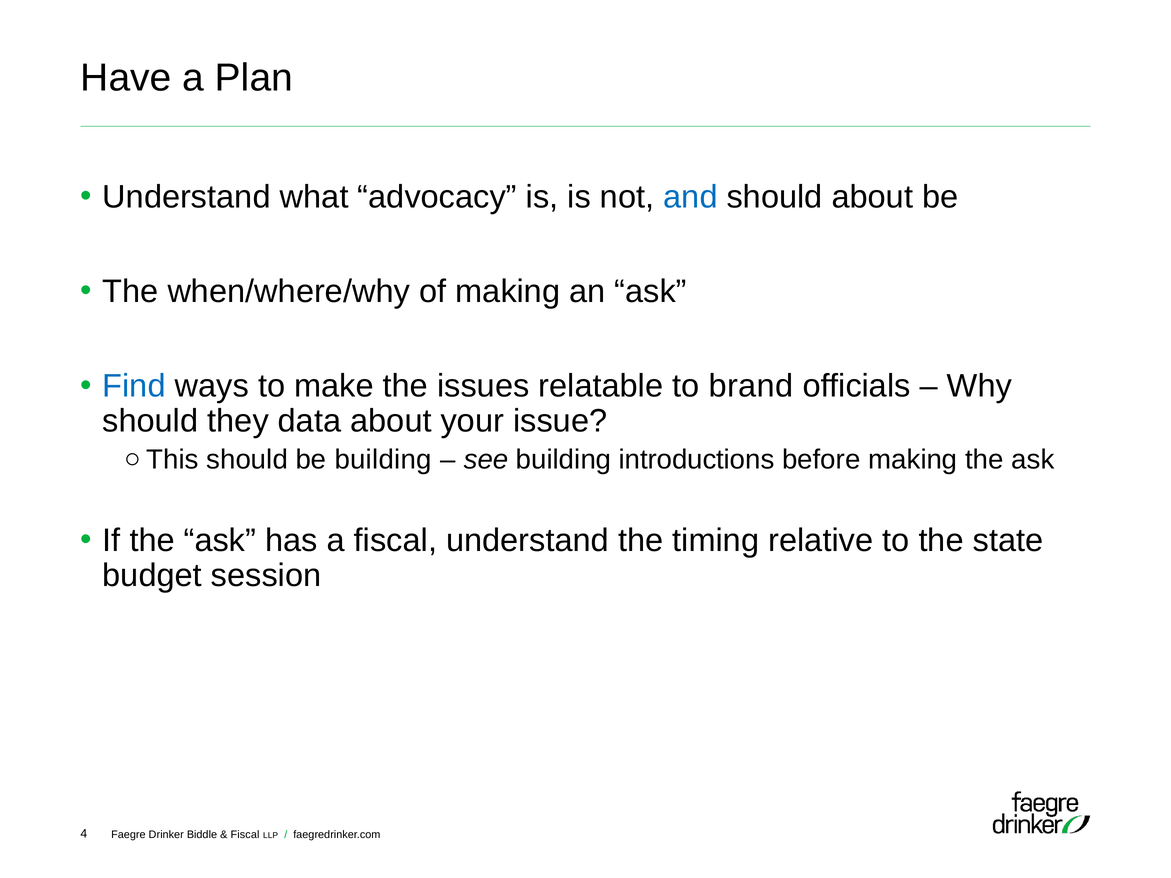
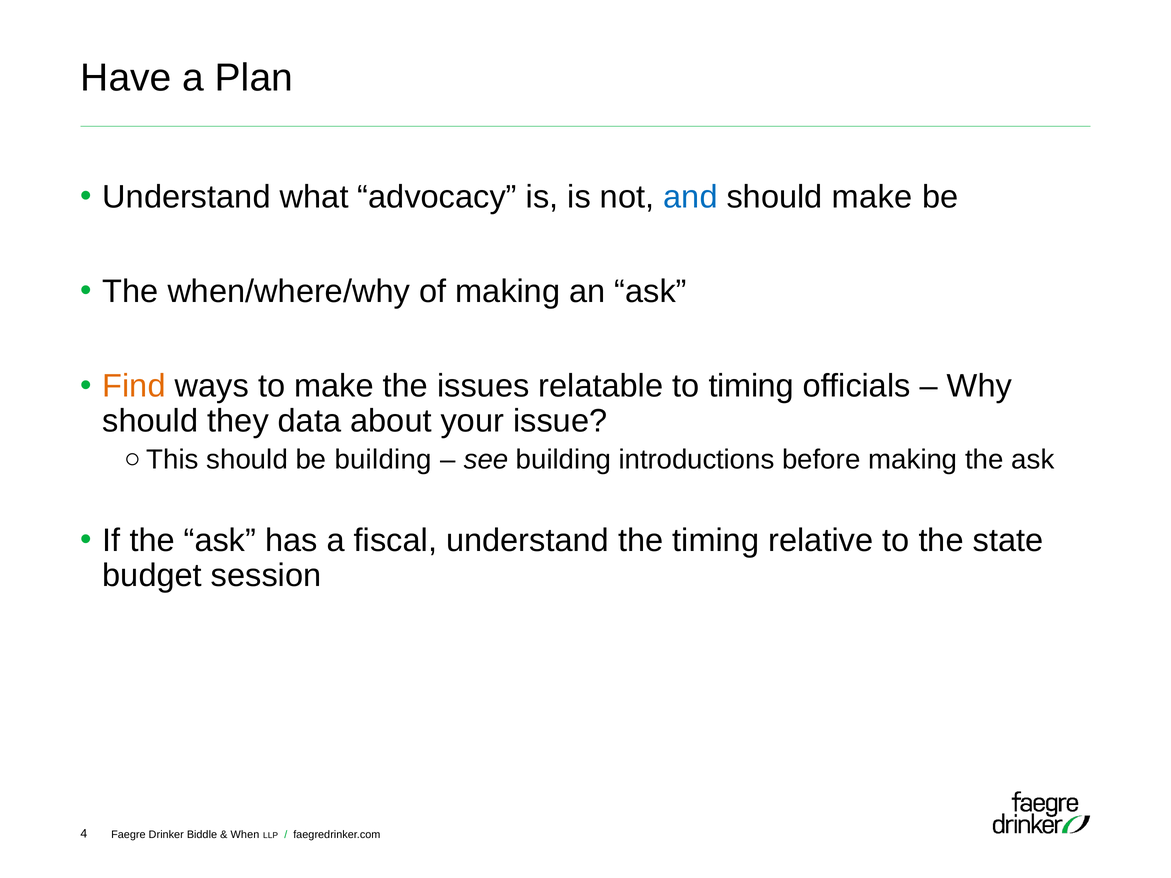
should about: about -> make
Find colour: blue -> orange
to brand: brand -> timing
Fiscal at (245, 835): Fiscal -> When
